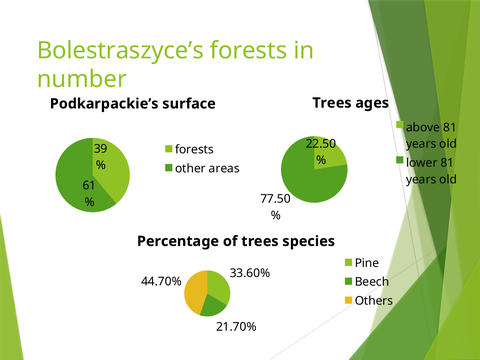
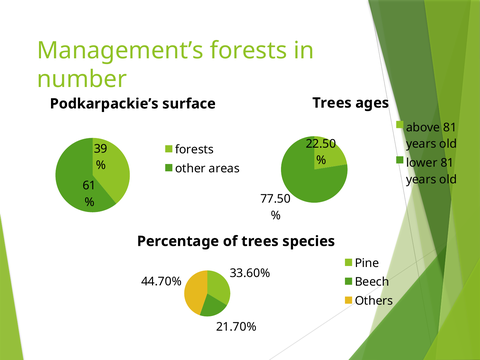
Bolestraszyce’s: Bolestraszyce’s -> Management’s
